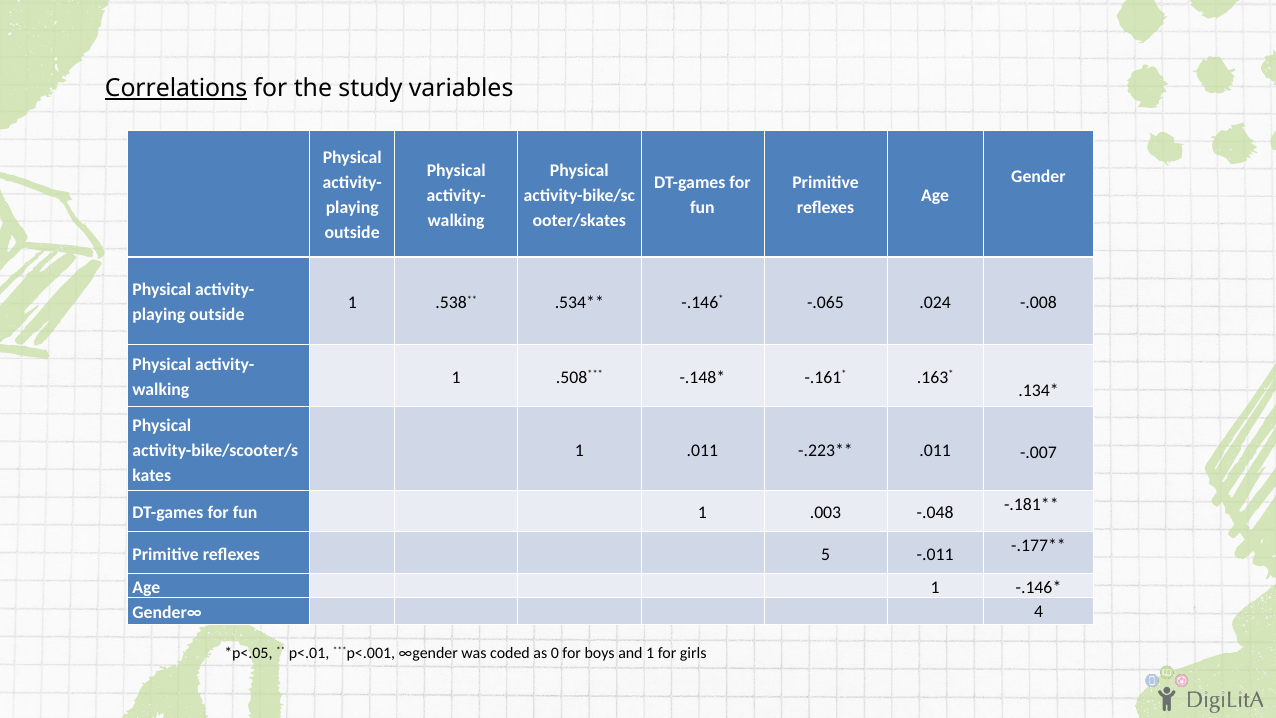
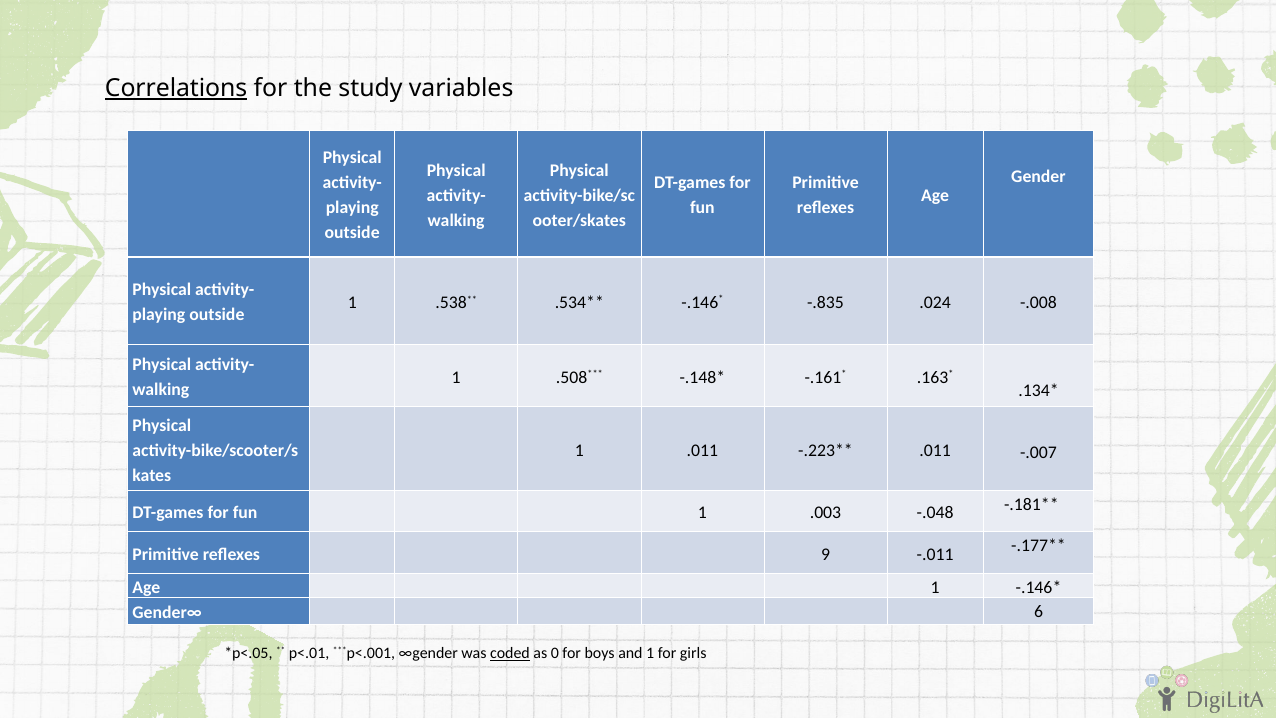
-.065: -.065 -> -.835
5: 5 -> 9
4: 4 -> 6
coded underline: none -> present
